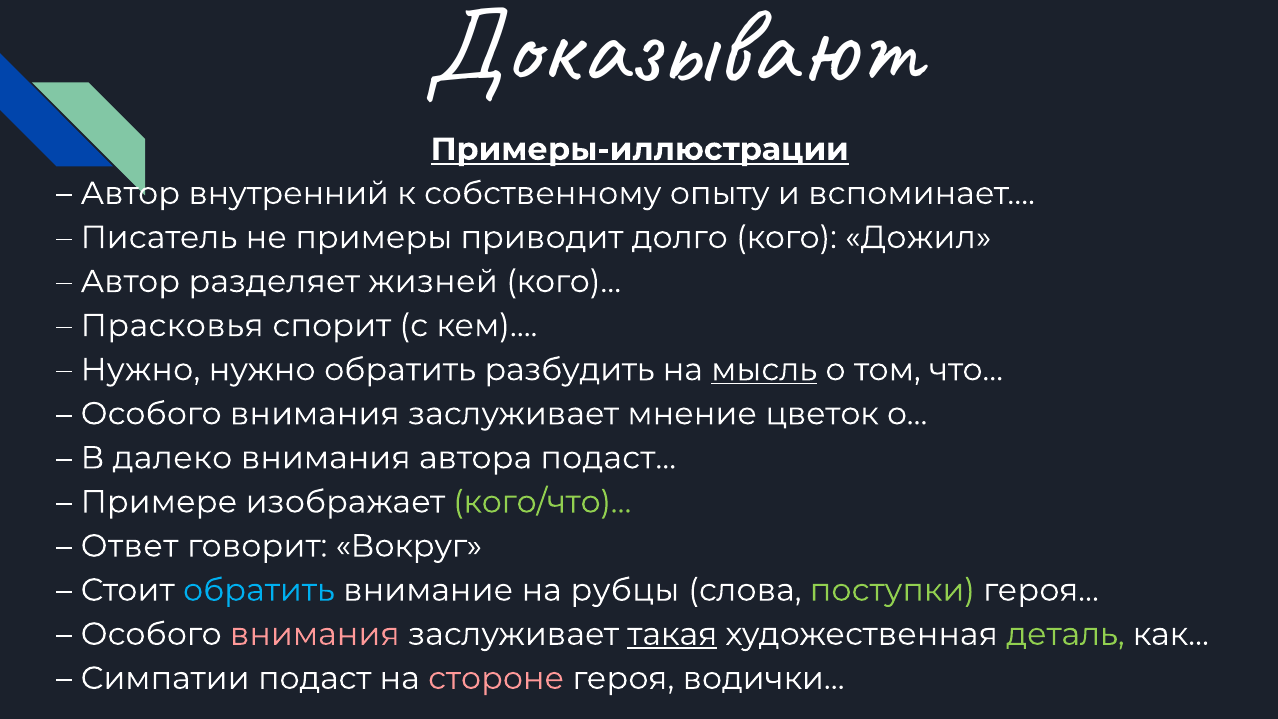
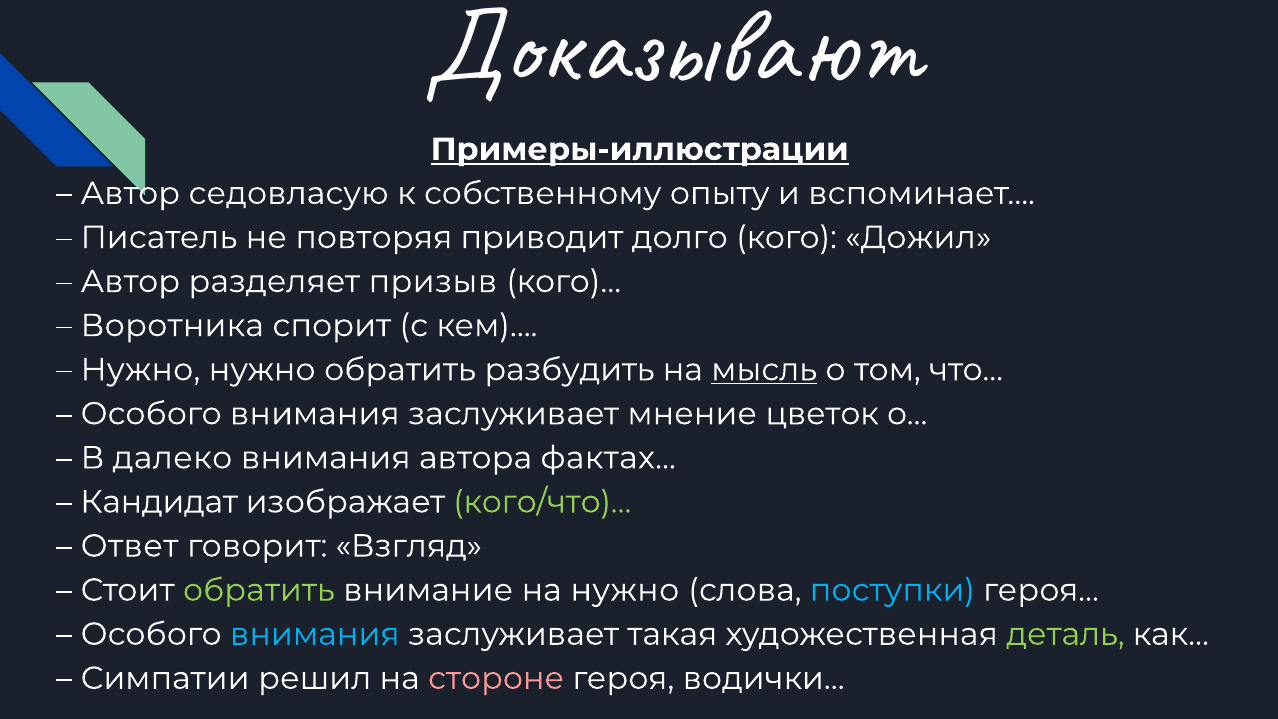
внутренний: внутренний -> седовласую
примеры: примеры -> повторяя
жизней: жизней -> призыв
Прасковья: Прасковья -> Воротника
подаст…: подаст… -> фактах…
Примере: Примере -> Кандидат
Вокруг: Вокруг -> Взгляд
обратить at (259, 590) colour: light blue -> light green
на рубцы: рубцы -> нужно
поступки colour: light green -> light blue
внимания at (315, 634) colour: pink -> light blue
такая underline: present -> none
подаст: подаст -> решил
